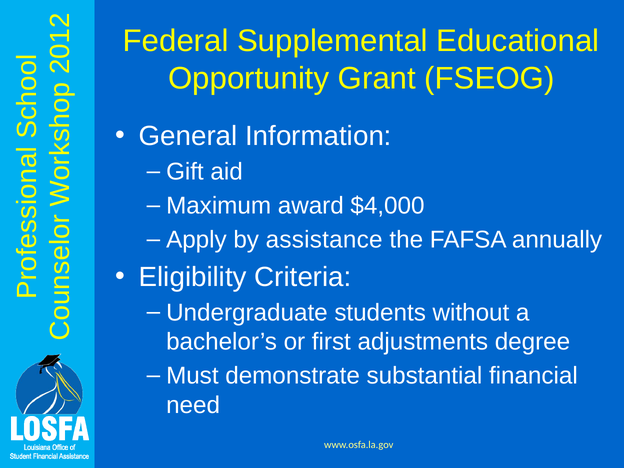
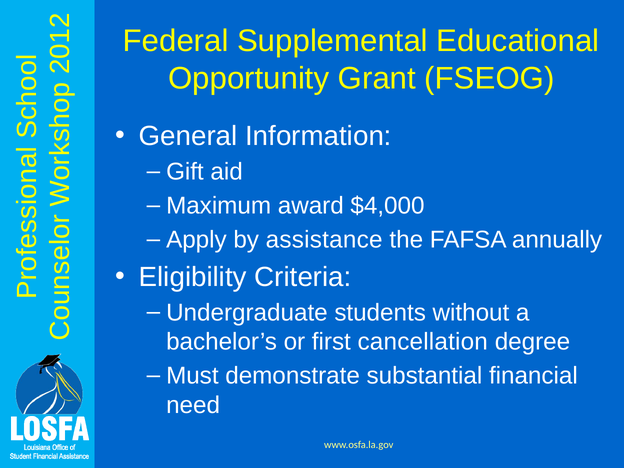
adjustments: adjustments -> cancellation
